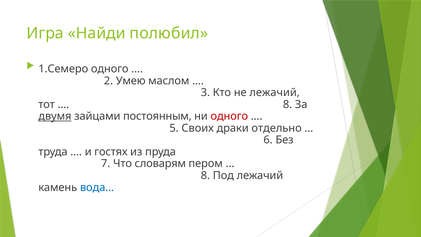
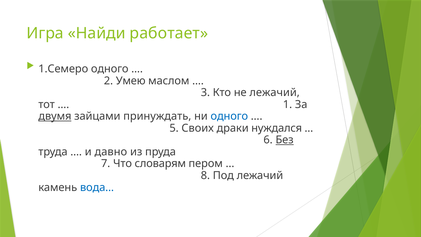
полюбил: полюбил -> работает
8 at (288, 104): 8 -> 1
постоянным: постоянным -> принуждать
одного at (229, 116) colour: red -> blue
отдельно: отдельно -> нуждался
Без underline: none -> present
гостях: гостях -> давно
